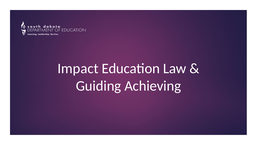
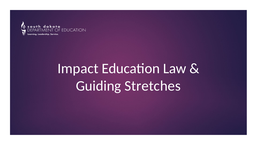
Achieving: Achieving -> Stretches
